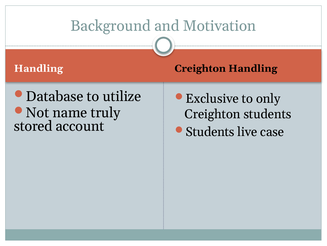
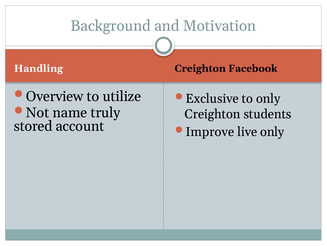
Creighton Handling: Handling -> Facebook
Database: Database -> Overview
Students at (210, 131): Students -> Improve
live case: case -> only
